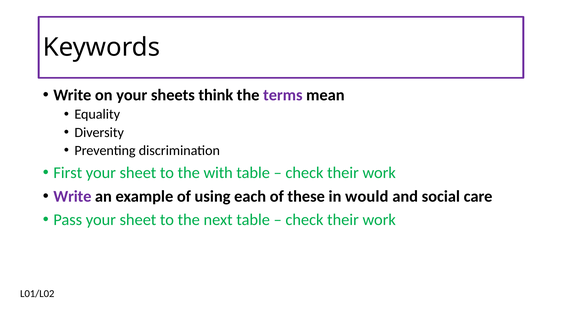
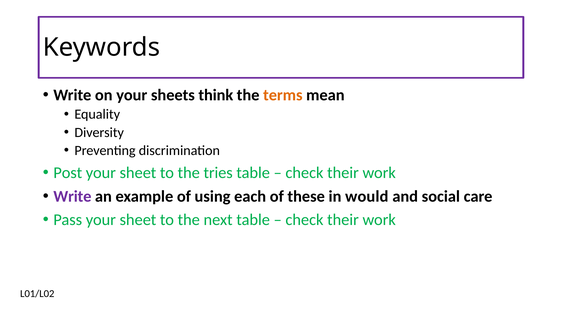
terms colour: purple -> orange
First: First -> Post
with: with -> tries
